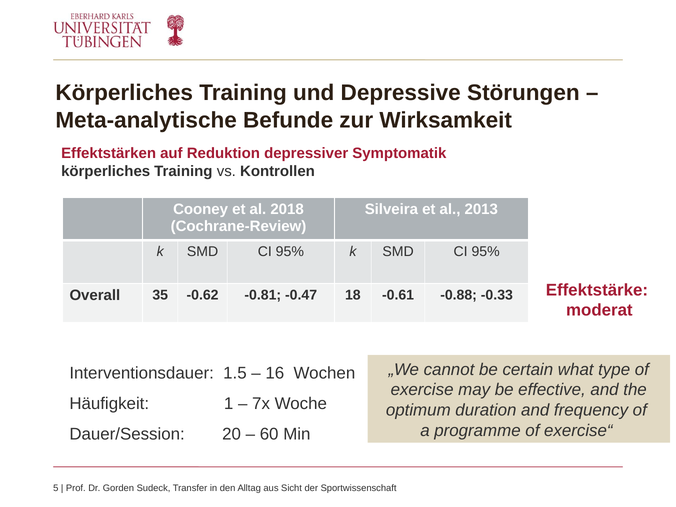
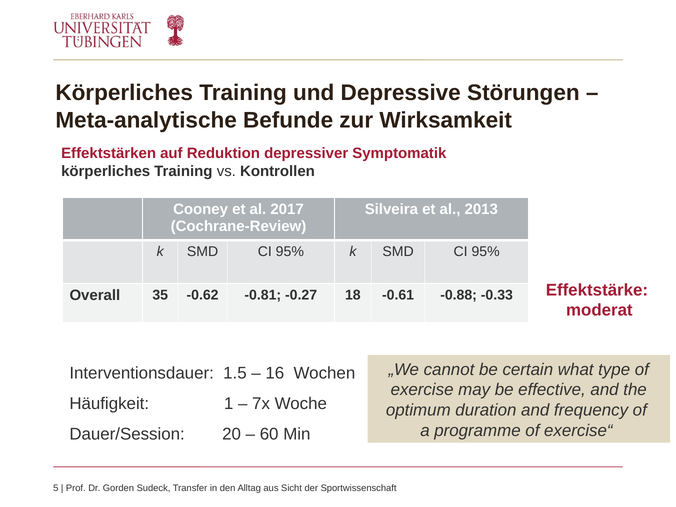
2018: 2018 -> 2017
-0.47: -0.47 -> -0.27
